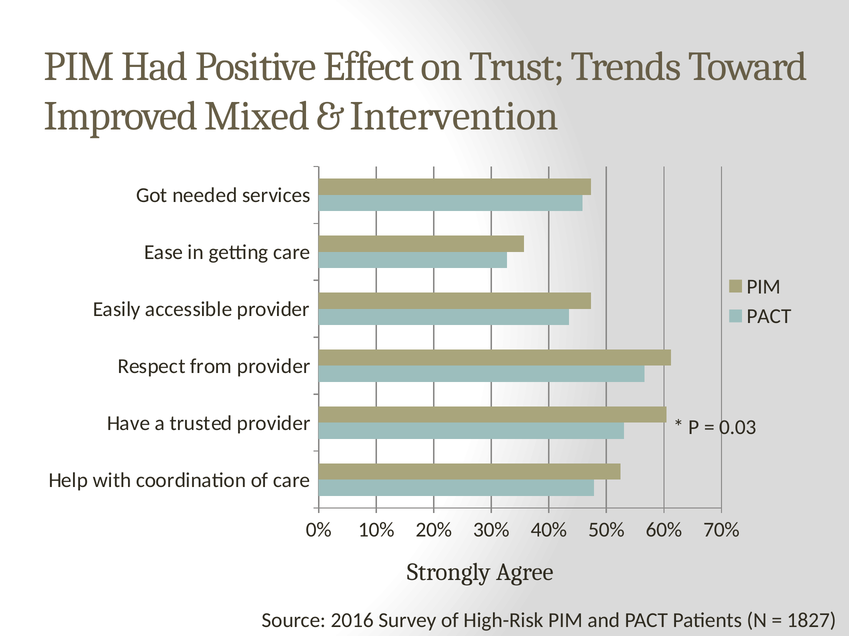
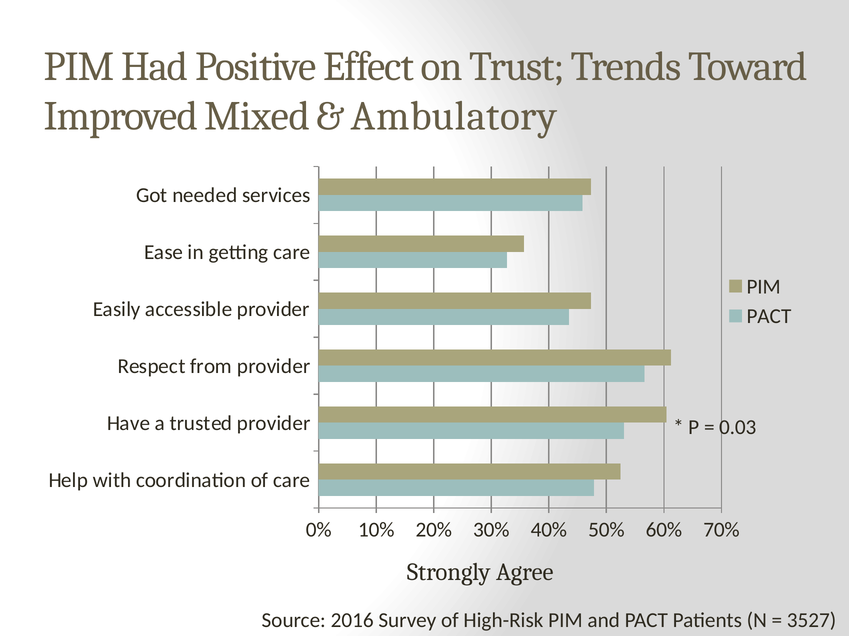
Intervention: Intervention -> Ambulatory
1827: 1827 -> 3527
